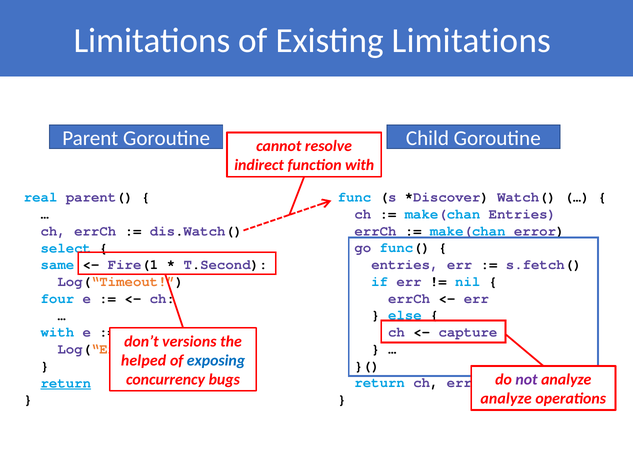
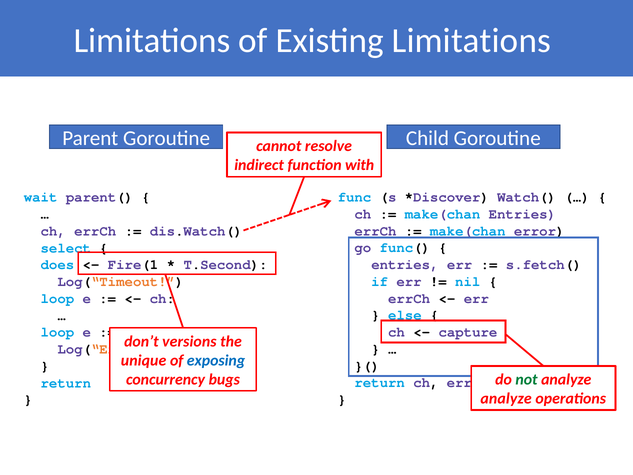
real: real -> wait
same: same -> does
four at (57, 298): four -> loop
with at (57, 332): with -> loop
helped: helped -> unique
not colour: purple -> green
return at (66, 383) underline: present -> none
